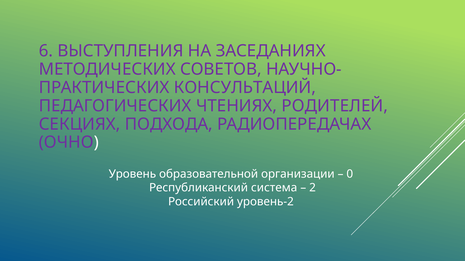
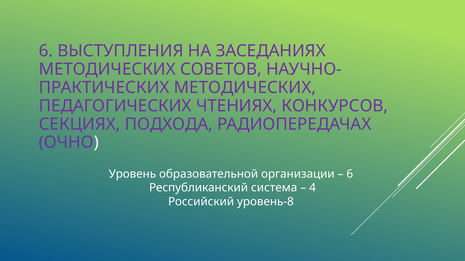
КОНСУЛЬТАЦИЙ at (245, 88): КОНСУЛЬТАЦИЙ -> МЕТОДИЧЕСКИХ
РОДИТЕЛЕЙ: РОДИТЕЛЕЙ -> КОНКУРСОВ
0 at (350, 174): 0 -> 6
2: 2 -> 4
уровень-2: уровень-2 -> уровень-8
